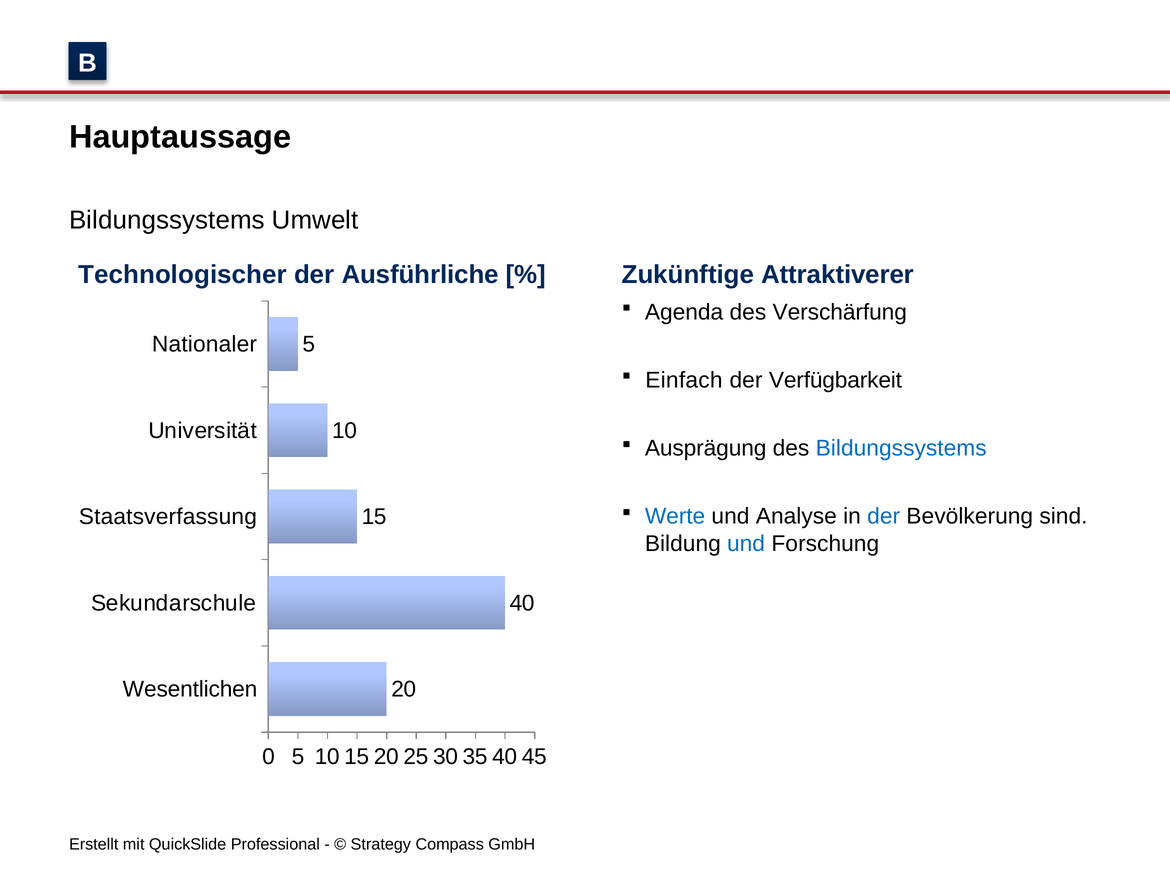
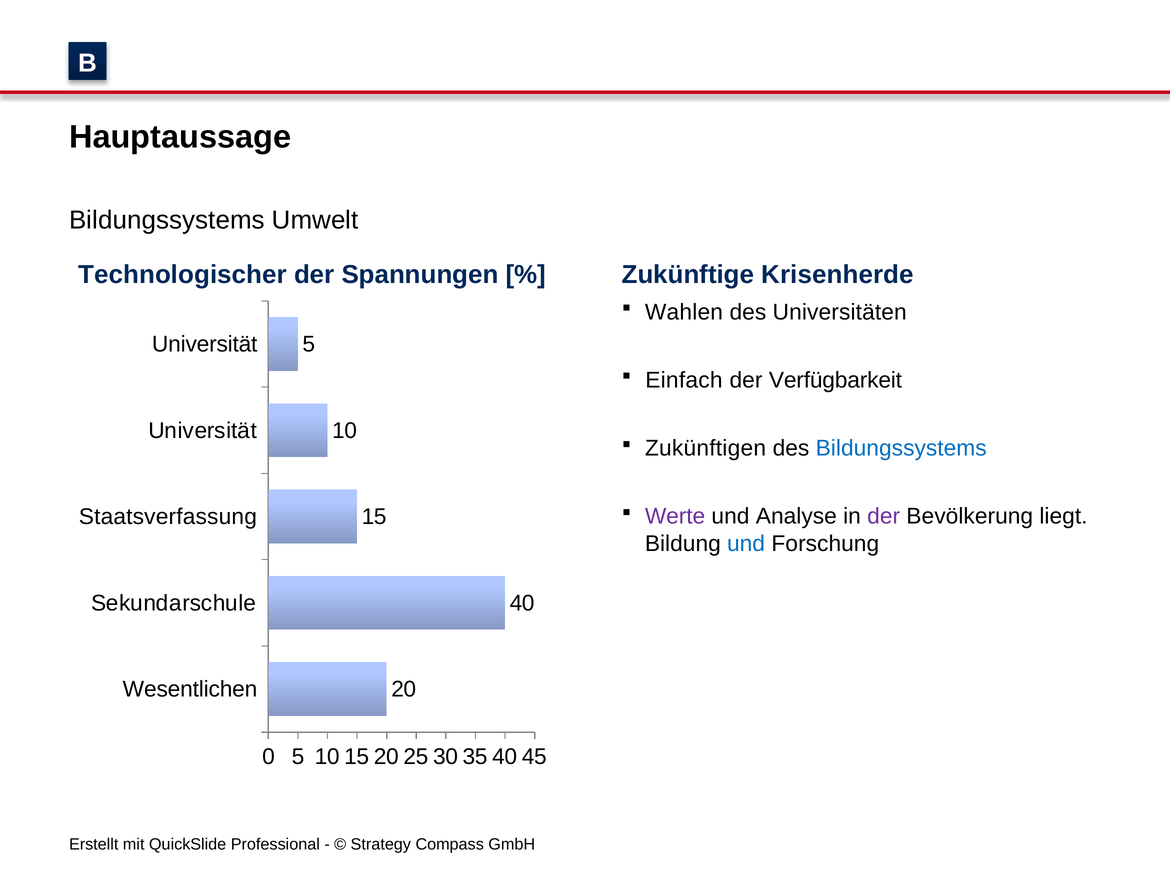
Ausführliche: Ausführliche -> Spannungen
Attraktiverer: Attraktiverer -> Krisenherde
Agenda: Agenda -> Wahlen
Verschärfung: Verschärfung -> Universitäten
Nationaler at (205, 345): Nationaler -> Universität
Ausprägung: Ausprägung -> Zukünftigen
Werte colour: blue -> purple
der at (884, 517) colour: blue -> purple
sind: sind -> liegt
